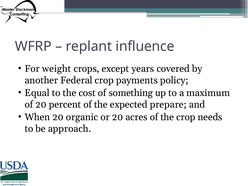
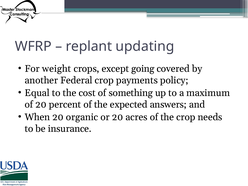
influence: influence -> updating
years: years -> going
prepare: prepare -> answers
approach: approach -> insurance
